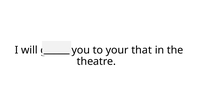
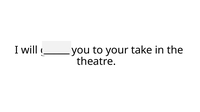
that: that -> take
